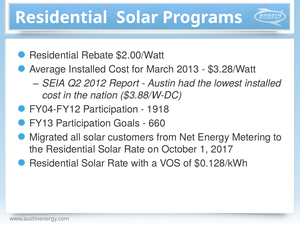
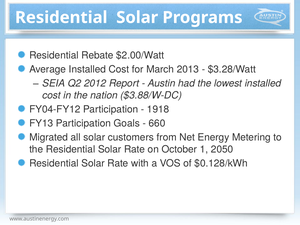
2017: 2017 -> 2050
